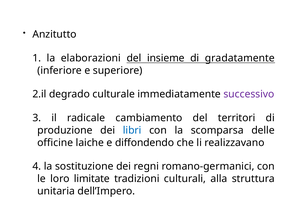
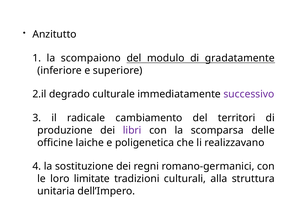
elaborazioni: elaborazioni -> scompaiono
insieme: insieme -> modulo
libri colour: blue -> purple
diffondendo: diffondendo -> poligenetica
